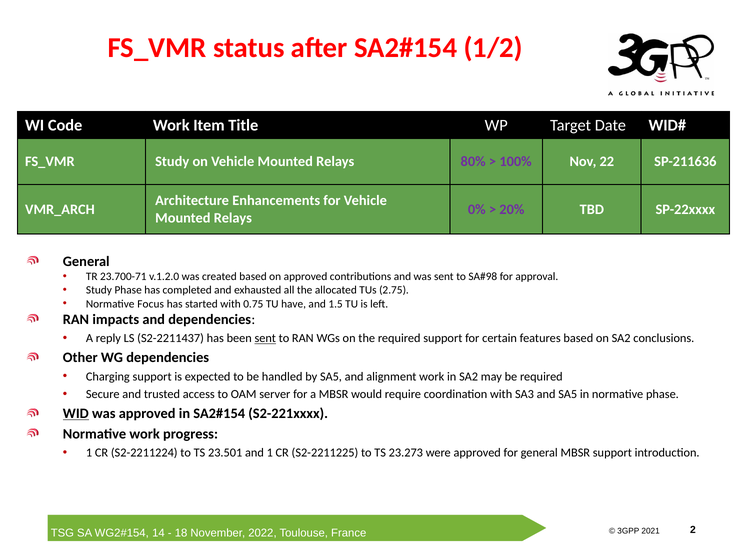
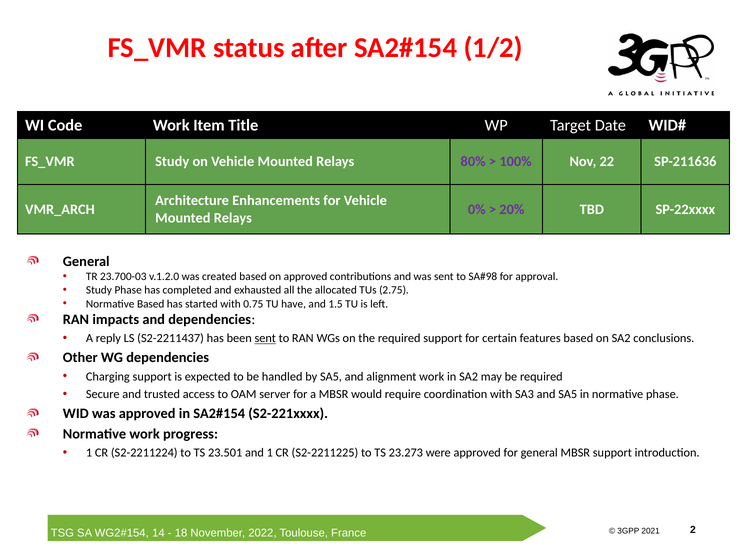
23.700-71: 23.700-71 -> 23.700-03
Normative Focus: Focus -> Based
WID underline: present -> none
